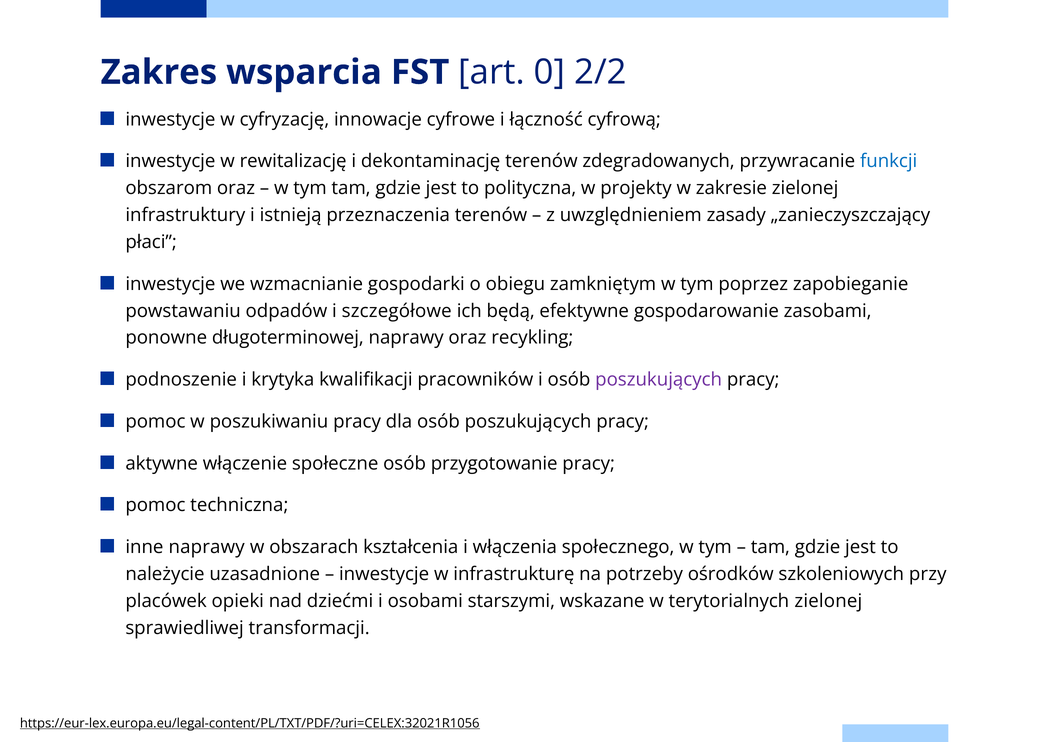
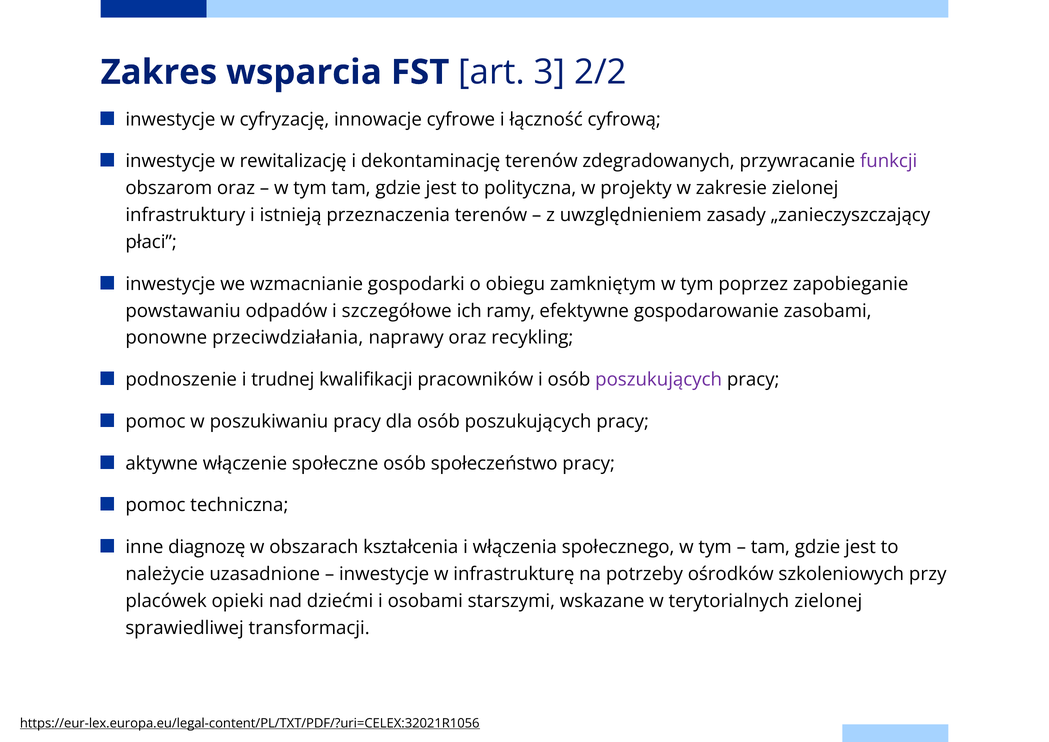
0: 0 -> 3
funkcji colour: blue -> purple
będą: będą -> ramy
długoterminowej: długoterminowej -> przeciwdziałania
krytyka: krytyka -> trudnej
przygotowanie: przygotowanie -> społeczeństwo
inne naprawy: naprawy -> diagnozę
